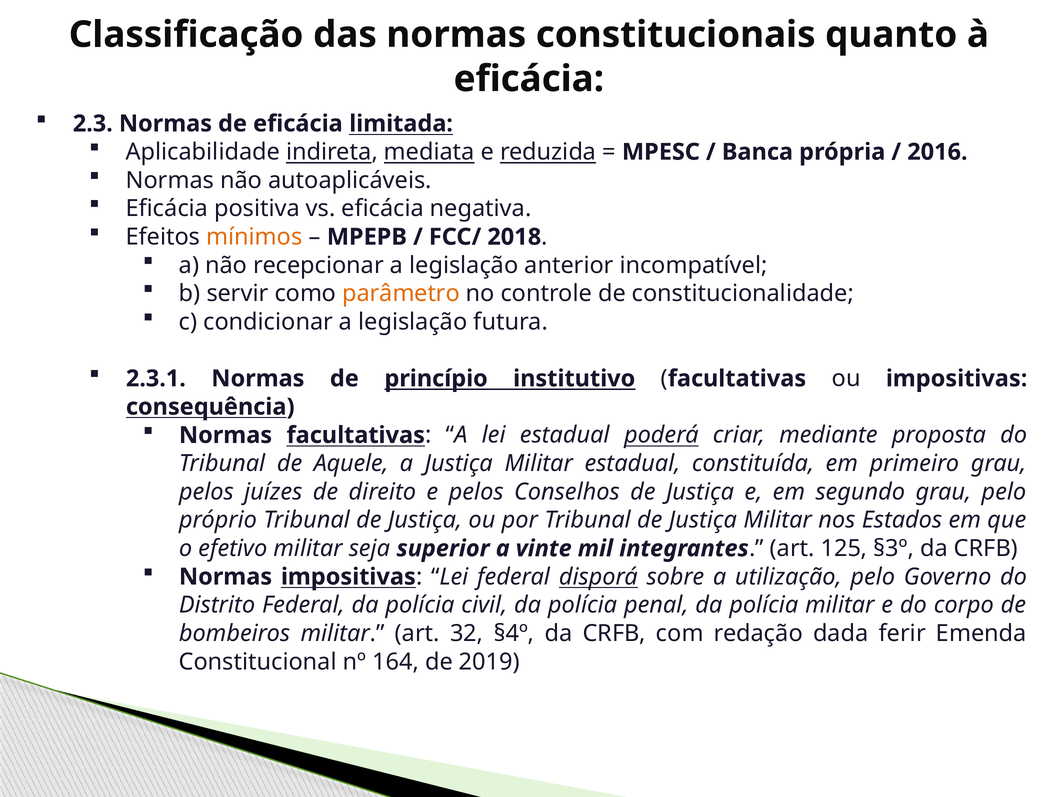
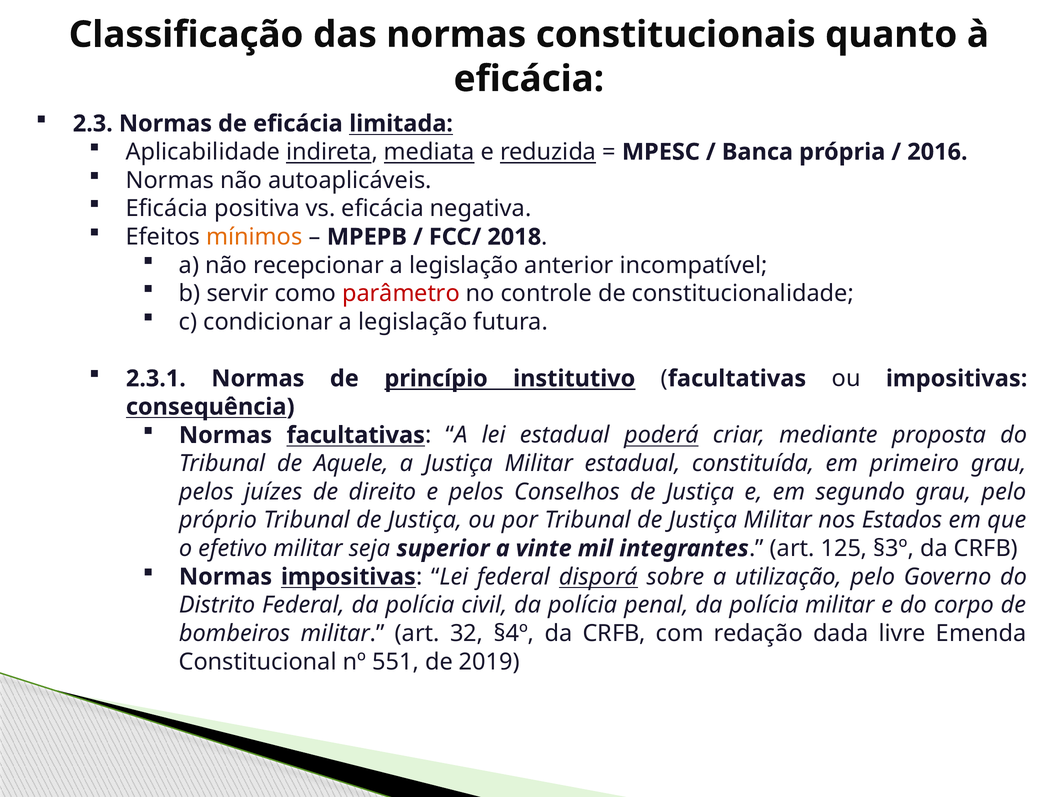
parâmetro colour: orange -> red
ferir: ferir -> livre
164: 164 -> 551
